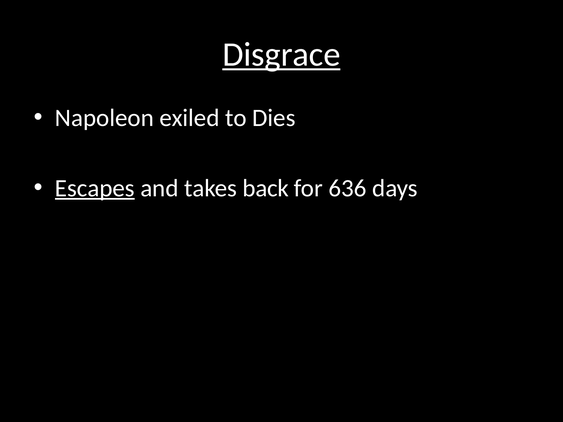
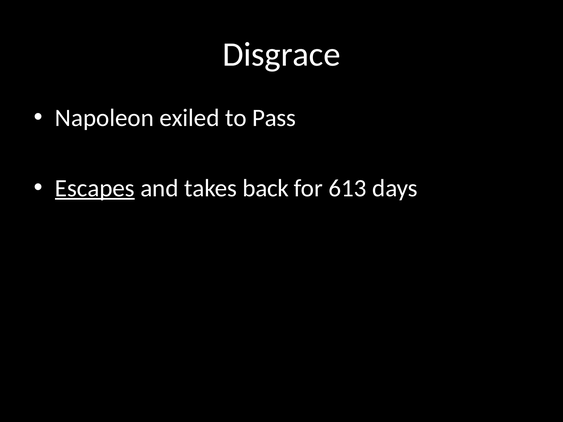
Disgrace underline: present -> none
Dies: Dies -> Pass
636: 636 -> 613
